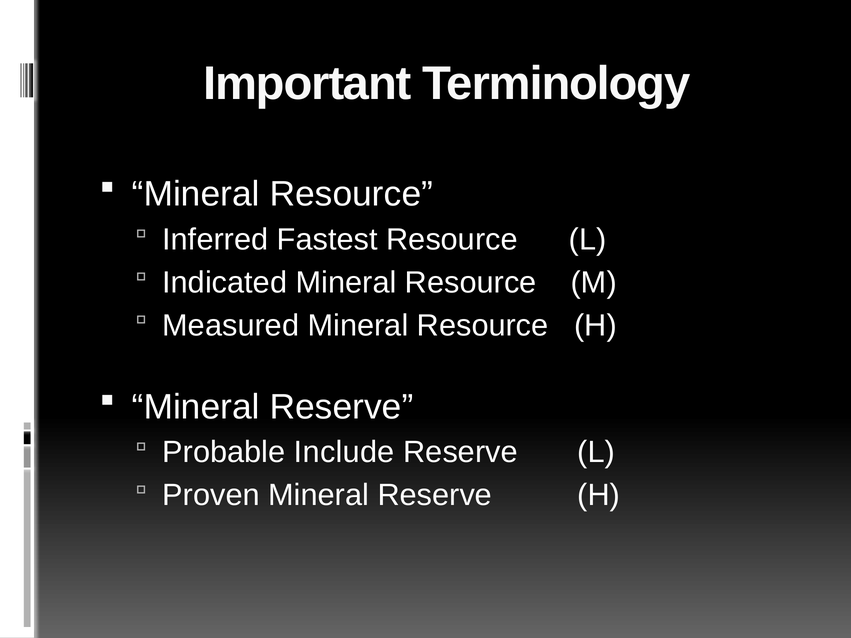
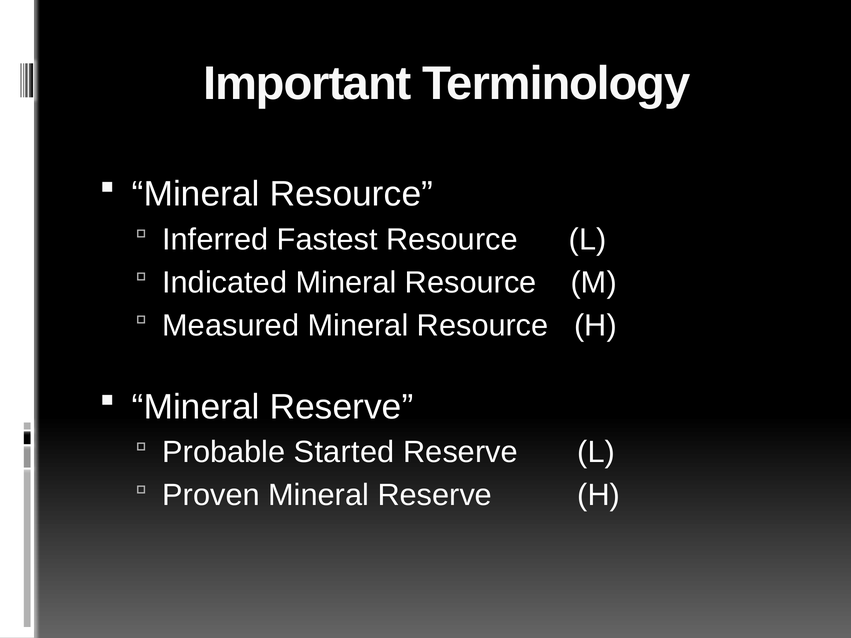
Include: Include -> Started
